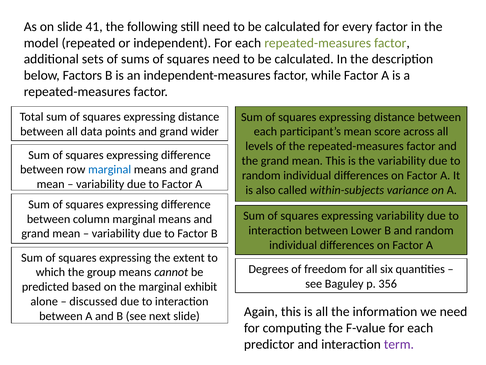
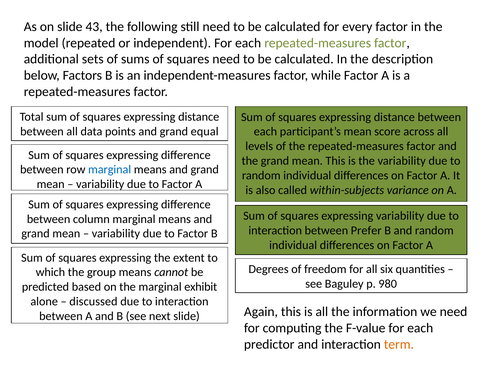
41: 41 -> 43
wider: wider -> equal
Lower: Lower -> Prefer
356: 356 -> 980
term colour: purple -> orange
